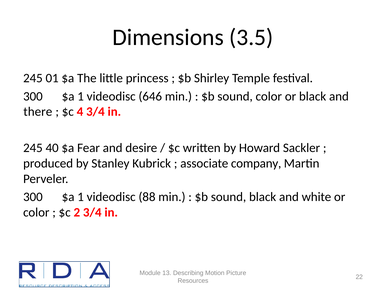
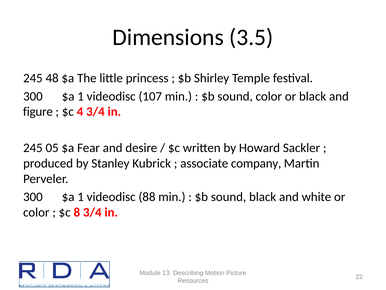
01: 01 -> 48
646: 646 -> 107
there: there -> figure
40: 40 -> 05
2: 2 -> 8
